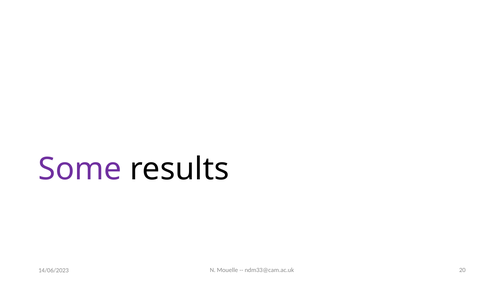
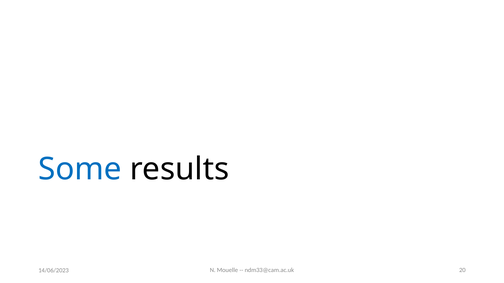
Some colour: purple -> blue
